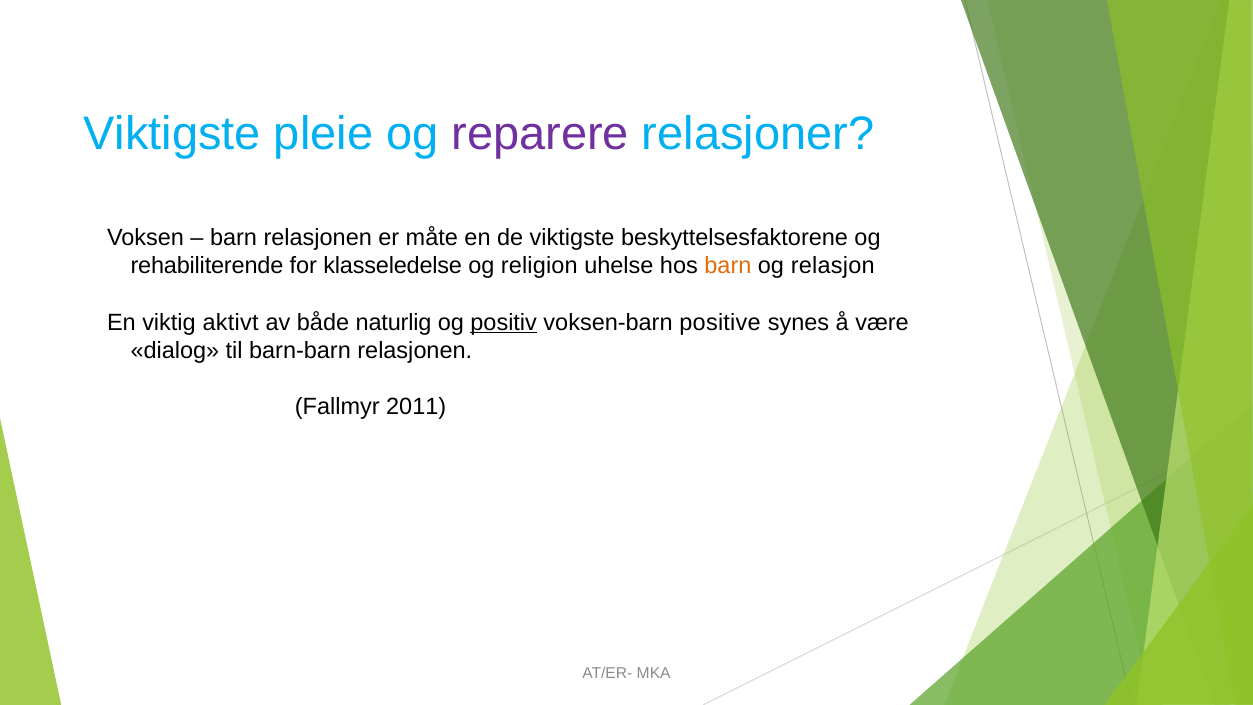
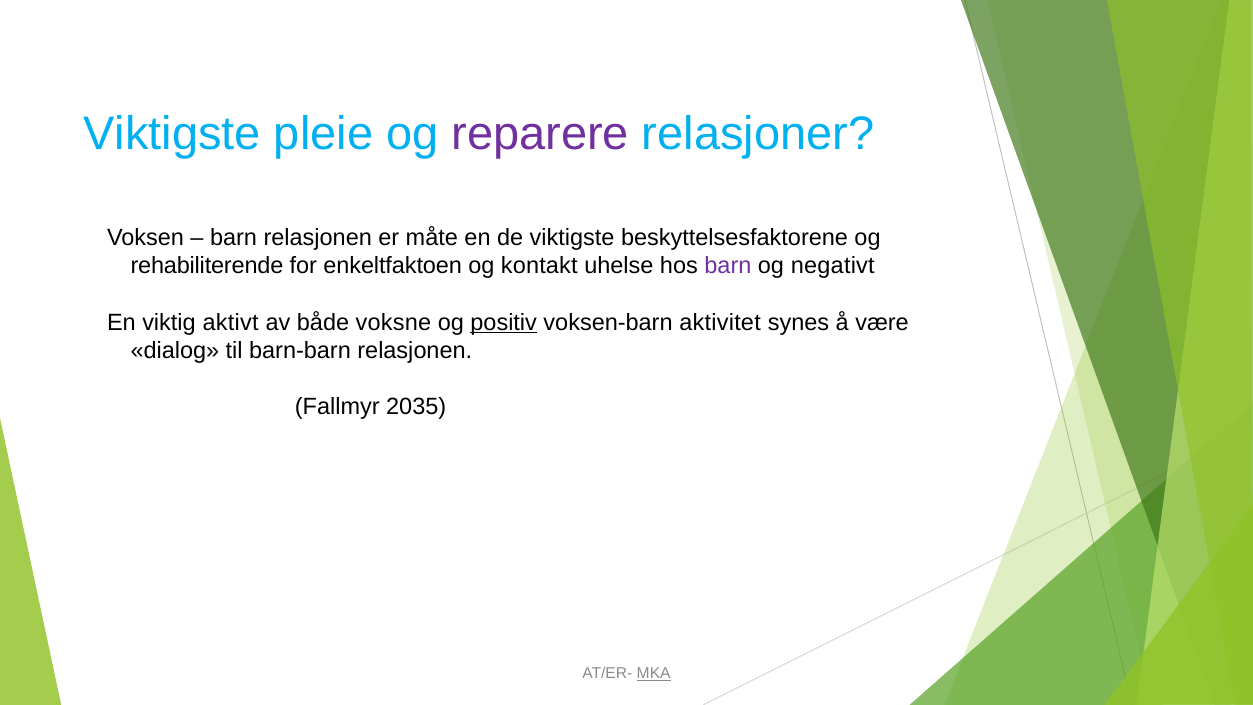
klasseledelse: klasseledelse -> enkeltfaktoen
religion: religion -> kontakt
barn at (728, 266) colour: orange -> purple
relasjon: relasjon -> negativt
naturlig: naturlig -> voksne
positive: positive -> aktivitet
2011: 2011 -> 2035
MKA underline: none -> present
